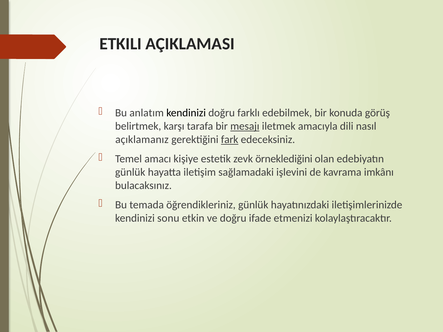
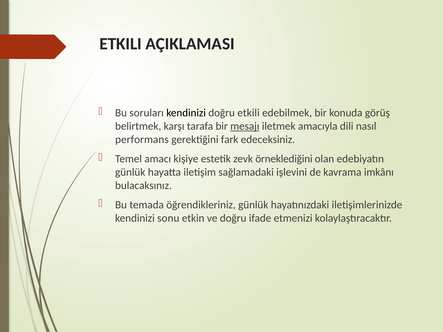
anlatım: anlatım -> soruları
doğru farklı: farklı -> etkili
açıklamanız: açıklamanız -> performans
fark underline: present -> none
